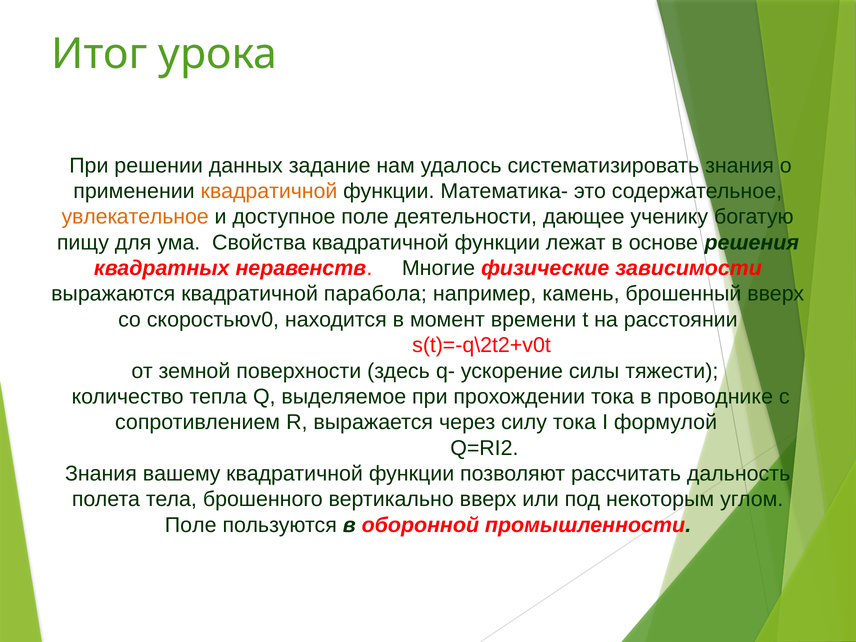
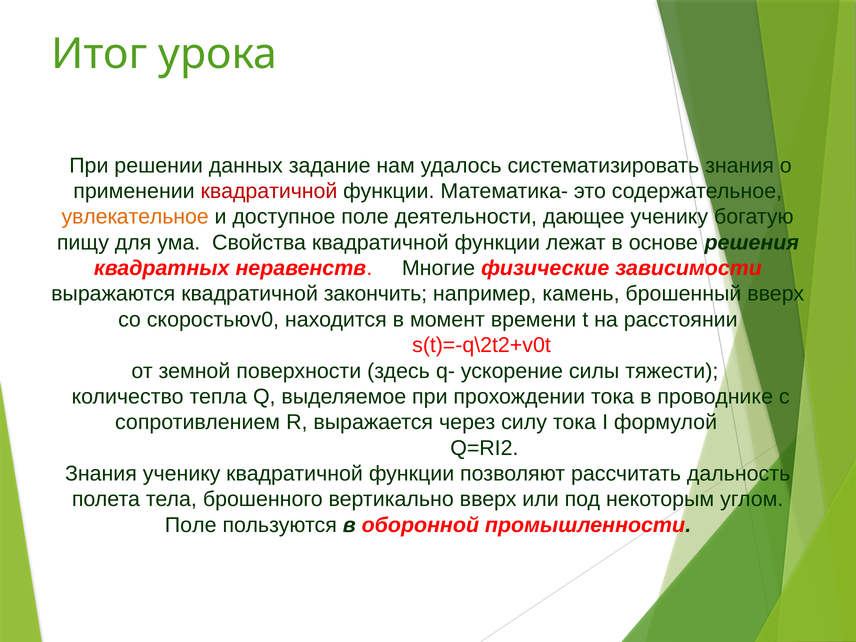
квадратичной at (269, 191) colour: orange -> red
парабола: парабола -> закончить
Знания вашему: вашему -> ученику
